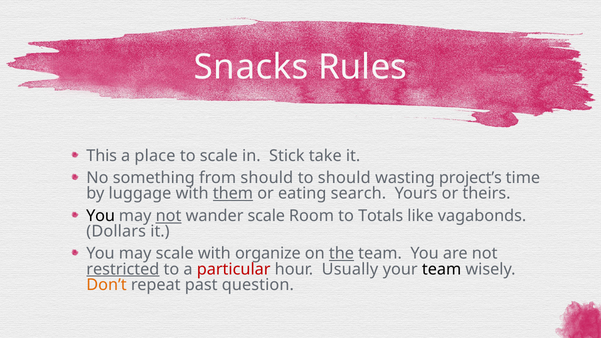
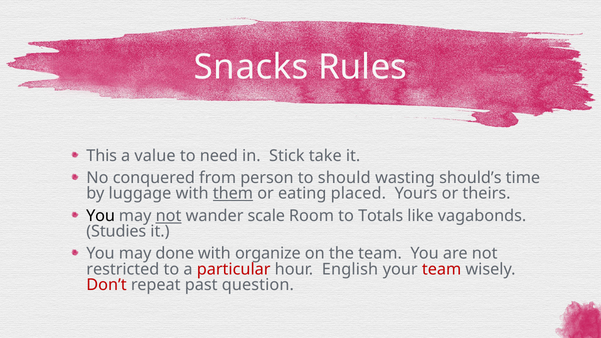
place: place -> value
to scale: scale -> need
something: something -> conquered
from should: should -> person
project’s: project’s -> should’s
search: search -> placed
Dollars: Dollars -> Studies
may scale: scale -> done
the underline: present -> none
restricted underline: present -> none
Usually: Usually -> English
team at (442, 269) colour: black -> red
Don’t colour: orange -> red
